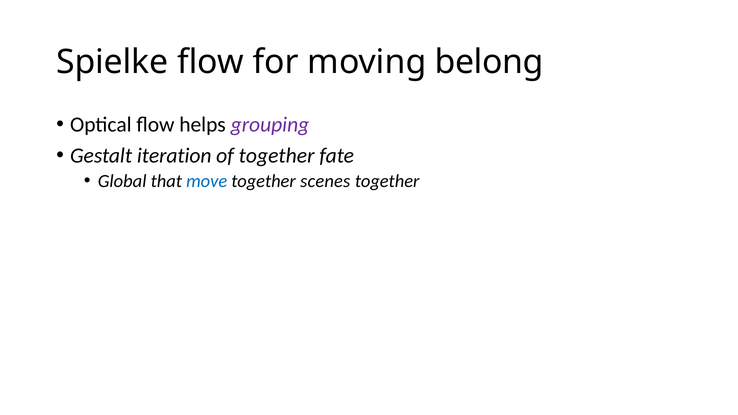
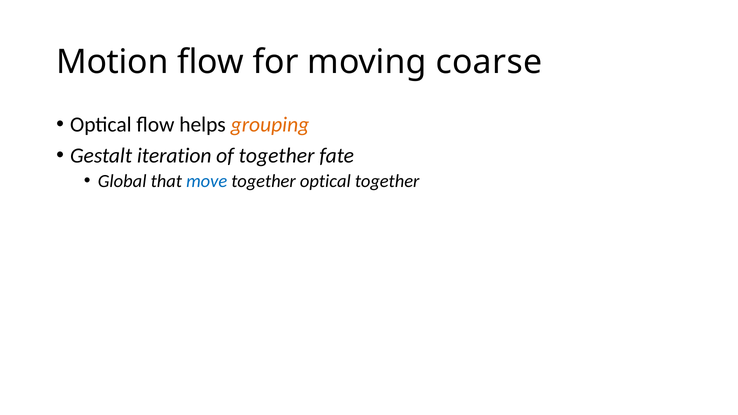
Spielke: Spielke -> Motion
belong: belong -> coarse
grouping colour: purple -> orange
together scenes: scenes -> optical
